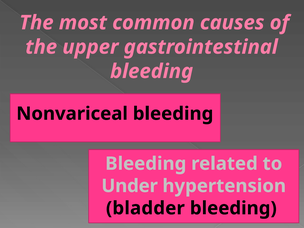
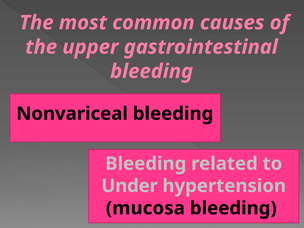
bladder: bladder -> mucosa
